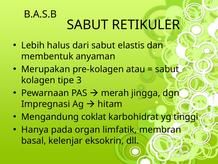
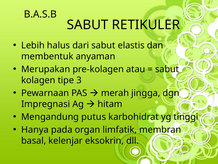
coklat: coklat -> putus
